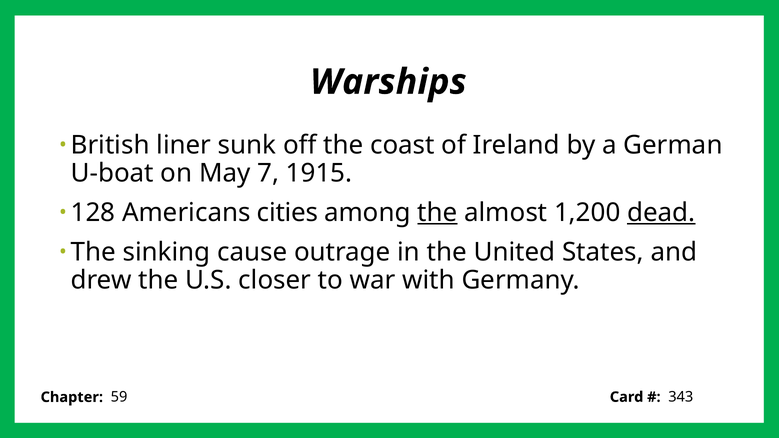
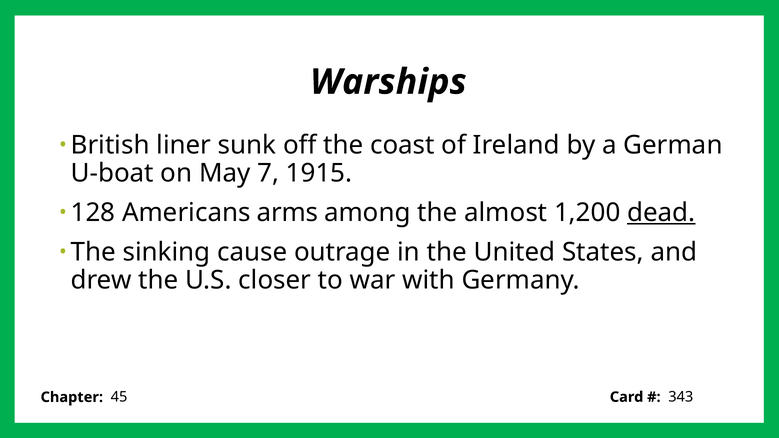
cities: cities -> arms
the at (437, 213) underline: present -> none
59: 59 -> 45
